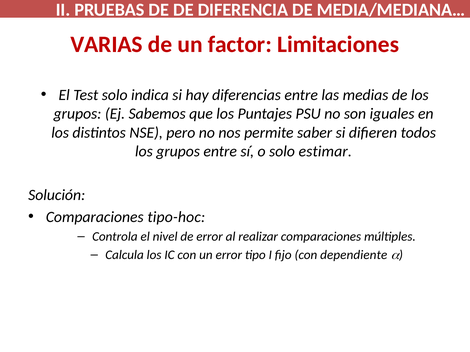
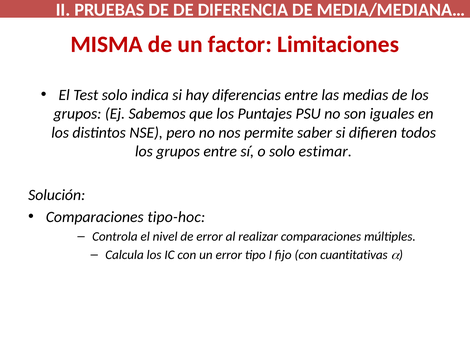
VARIAS: VARIAS -> MISMA
dependiente: dependiente -> cuantitativas
